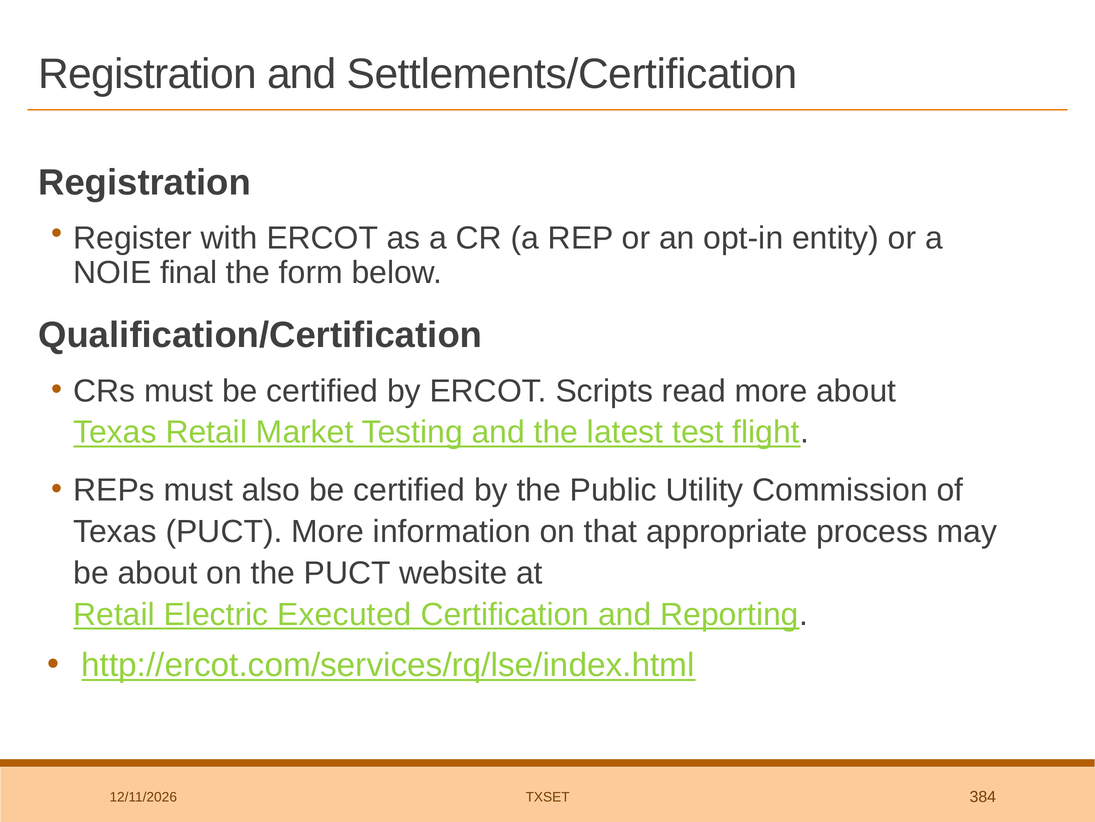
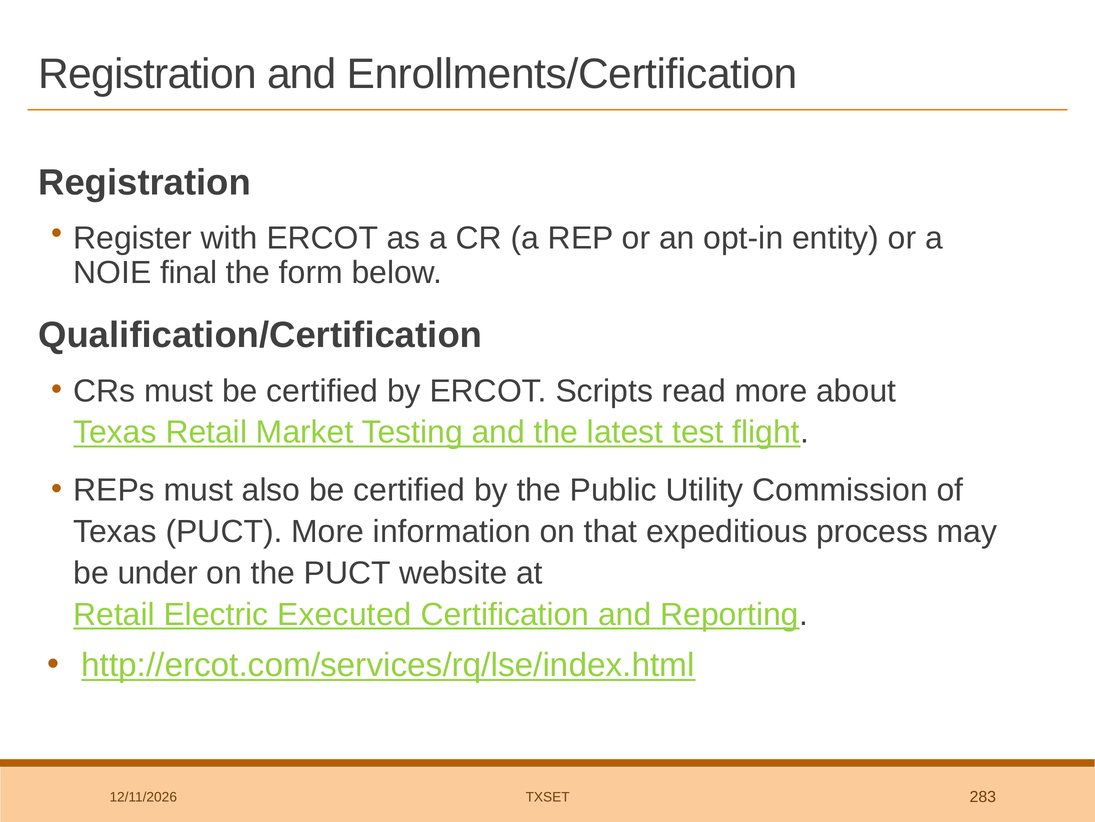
Settlements/Certification: Settlements/Certification -> Enrollments/Certification
appropriate: appropriate -> expeditious
be about: about -> under
384: 384 -> 283
